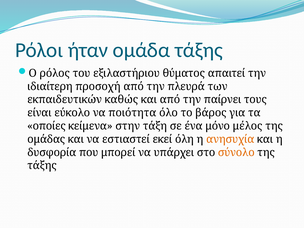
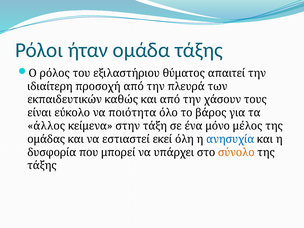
παίρνει: παίρνει -> χάσουν
οποίες: οποίες -> άλλος
ανησυχία colour: orange -> blue
